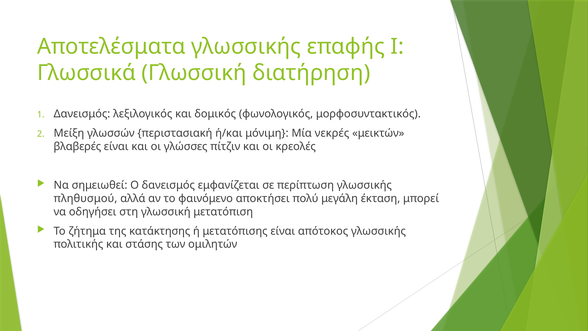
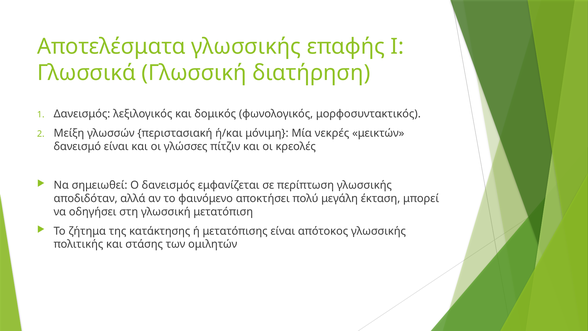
βλαβερές: βλαβερές -> δανεισμό
πληθυσμού: πληθυσμού -> αποδιδόταν
